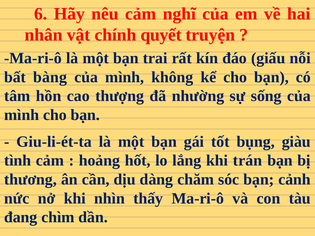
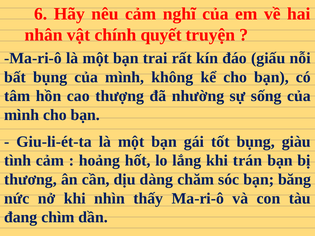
bất bàng: bàng -> bụng
cảnh: cảnh -> băng
